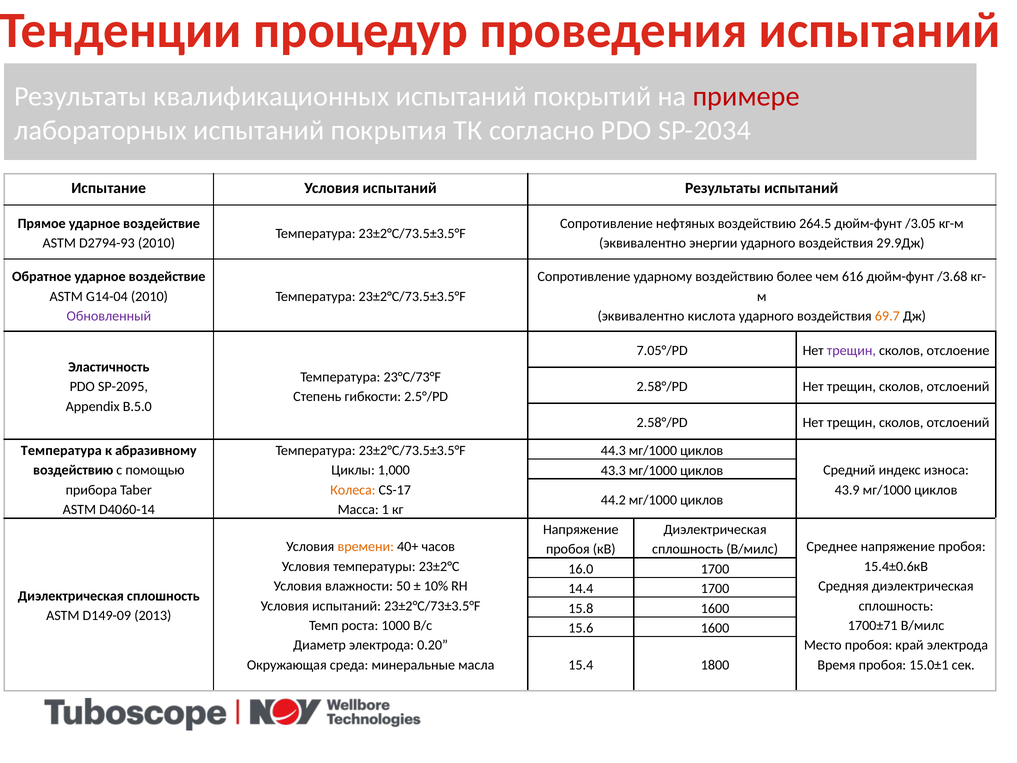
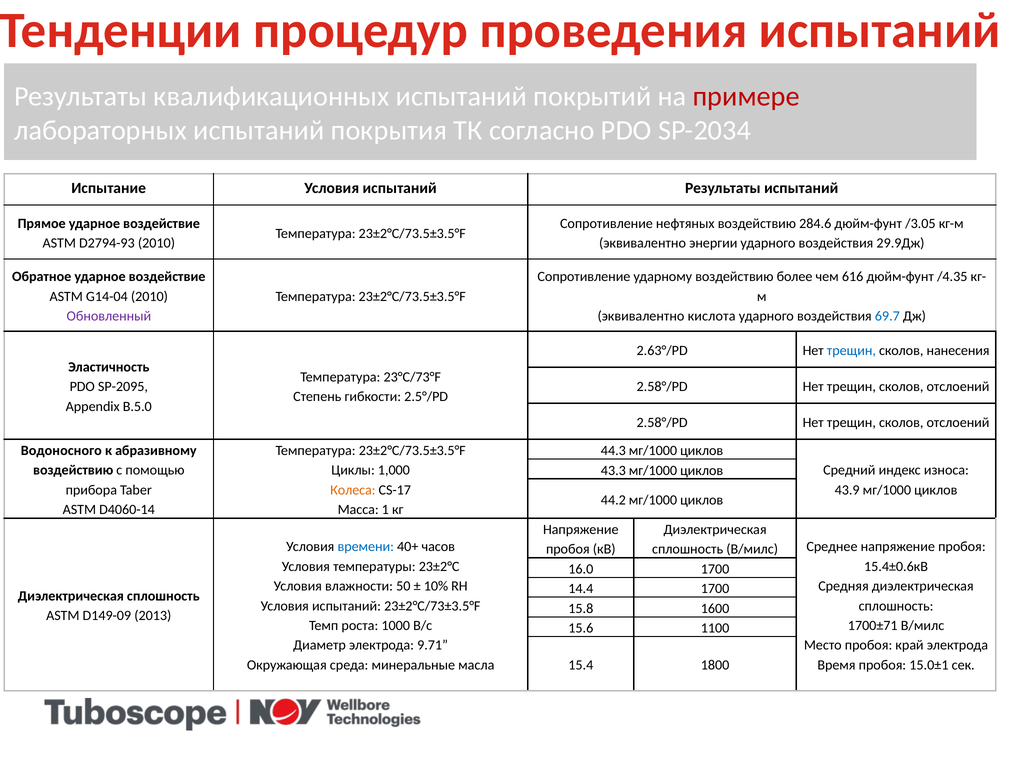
264.5: 264.5 -> 284.6
/3.68: /3.68 -> /4.35
69.7 colour: orange -> blue
7.05°/PD: 7.05°/PD -> 2.63°/PD
трещин at (851, 351) colour: purple -> blue
отслоение: отслоение -> нанесения
Температура at (61, 450): Температура -> Водоносного
времени colour: orange -> blue
15.6 1600: 1600 -> 1100
0.20: 0.20 -> 9.71
